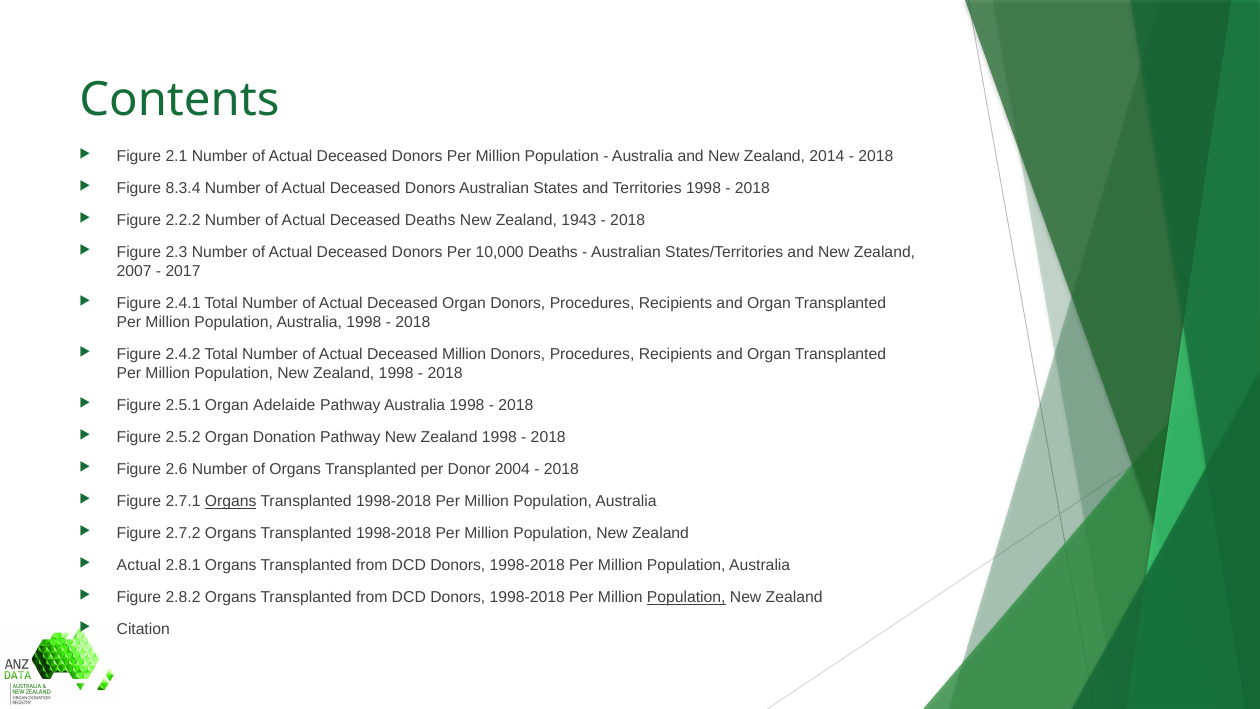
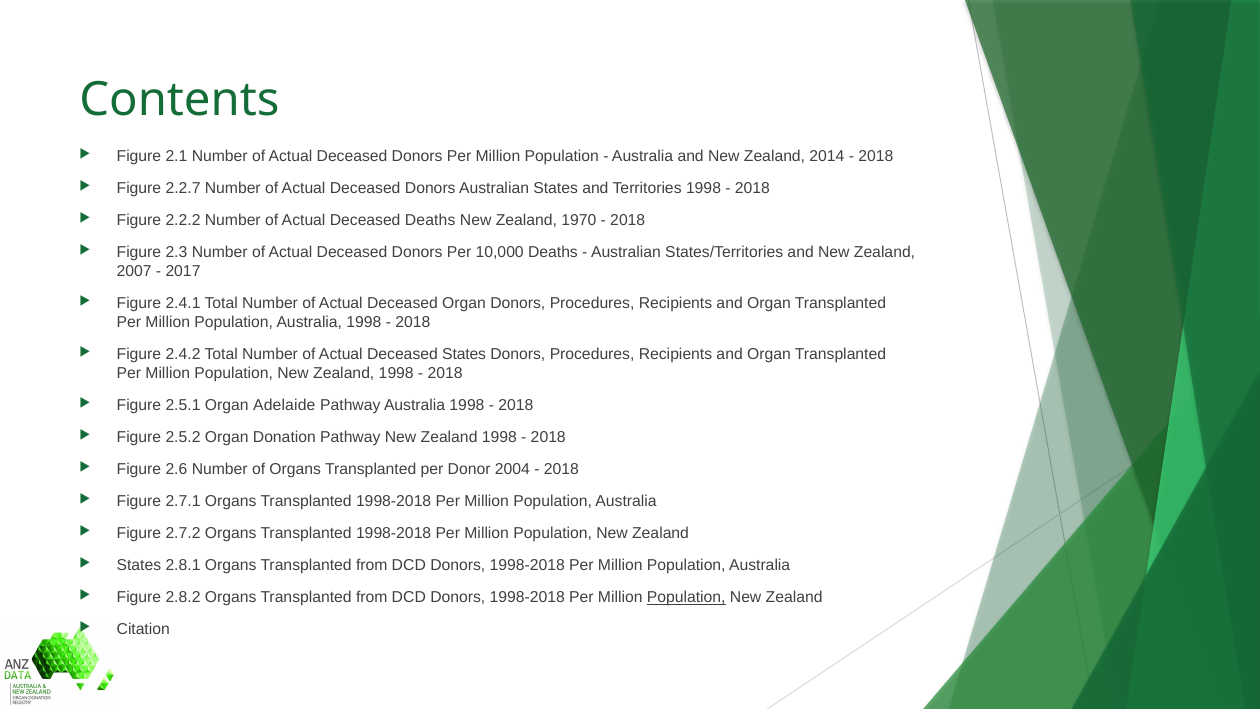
8.3.4: 8.3.4 -> 2.2.7
1943: 1943 -> 1970
Deceased Million: Million -> States
Organs at (231, 501) underline: present -> none
Actual at (139, 565): Actual -> States
